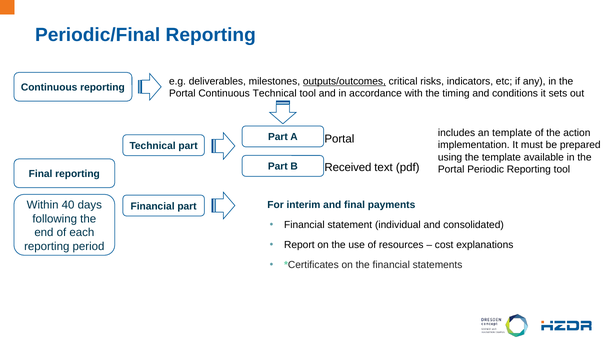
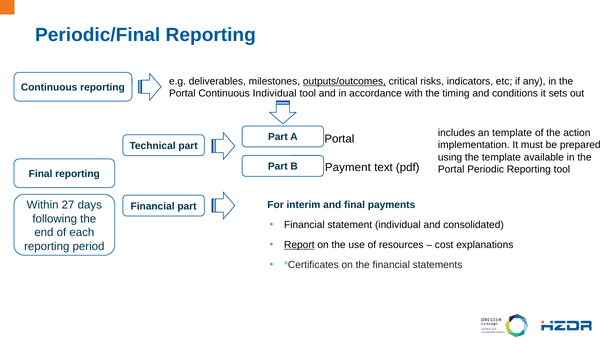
Continuous Technical: Technical -> Individual
Received: Received -> Payment
40: 40 -> 27
Report underline: none -> present
